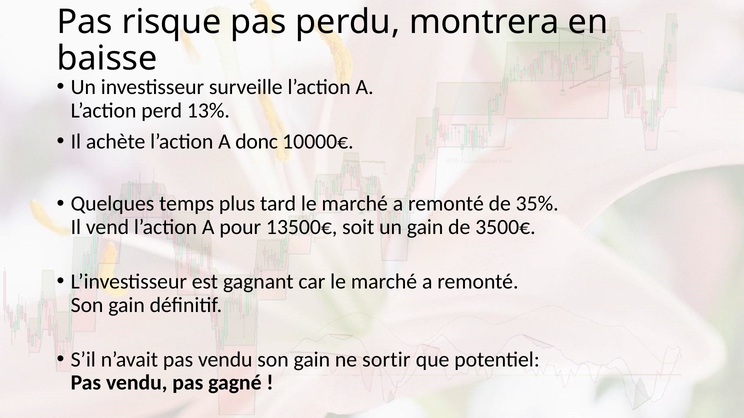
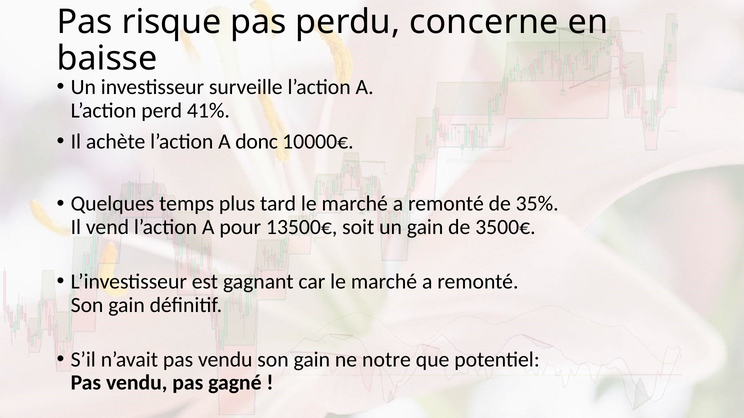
montrera: montrera -> concerne
13%: 13% -> 41%
sortir: sortir -> notre
